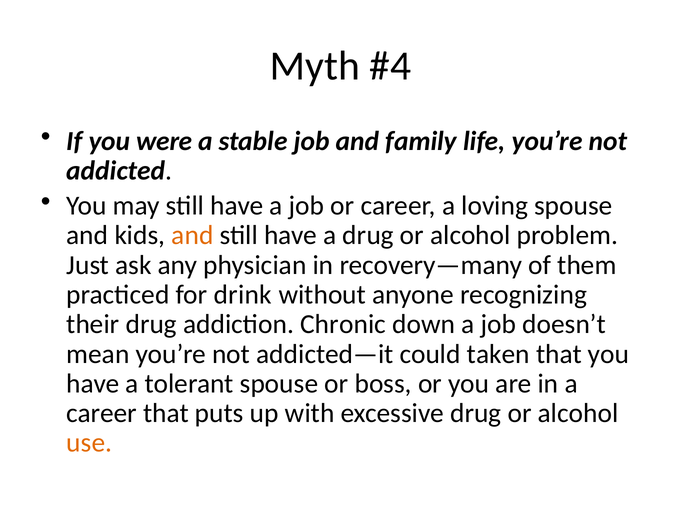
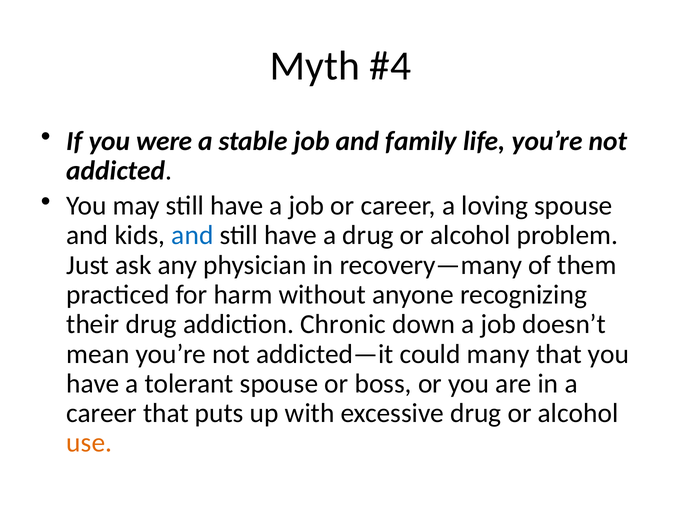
and at (192, 235) colour: orange -> blue
drink: drink -> harm
taken: taken -> many
